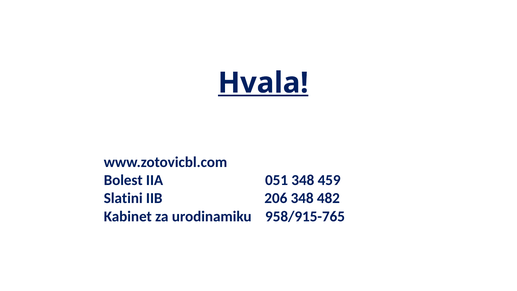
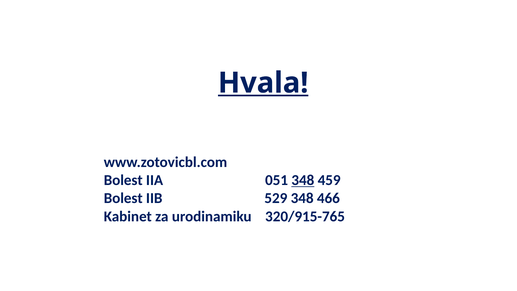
348 at (303, 180) underline: none -> present
Slatini at (123, 198): Slatini -> Bolest
206: 206 -> 529
482: 482 -> 466
958/915-765: 958/915-765 -> 320/915-765
